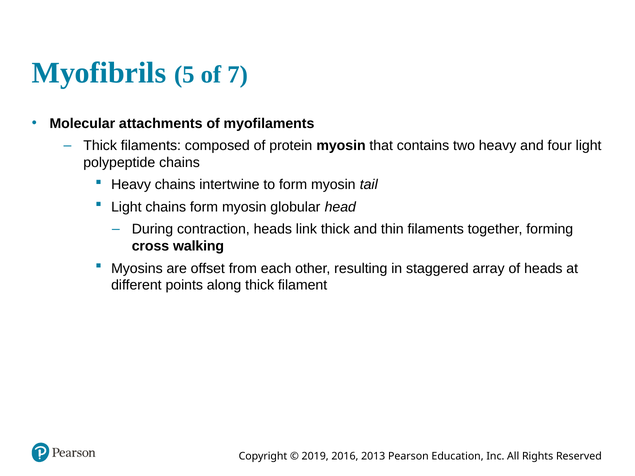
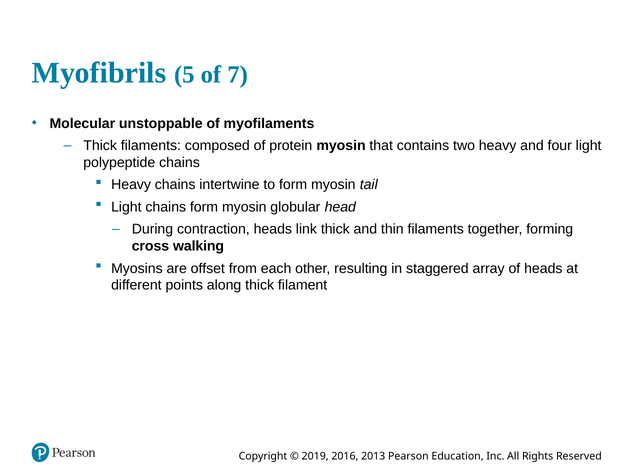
attachments: attachments -> unstoppable
